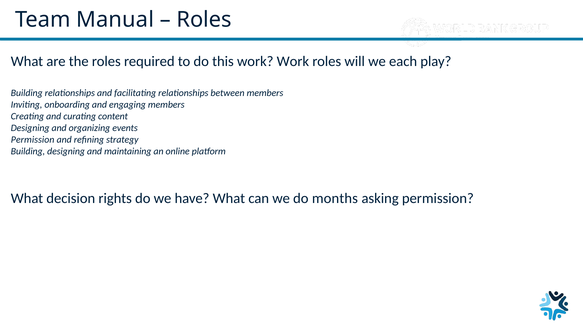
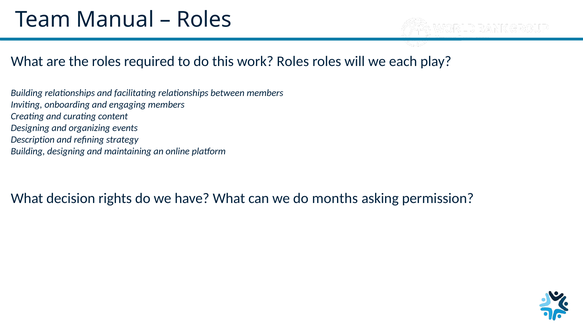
work Work: Work -> Roles
Permission at (33, 140): Permission -> Description
